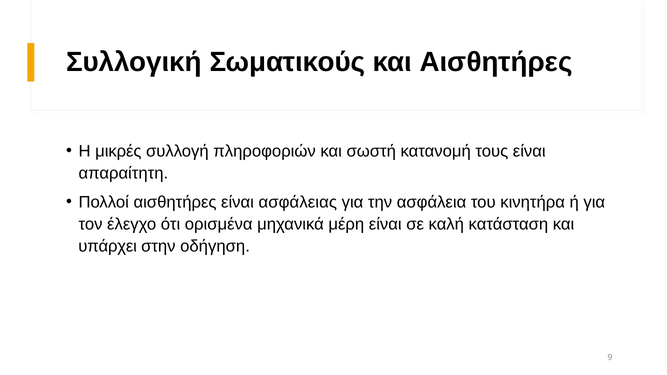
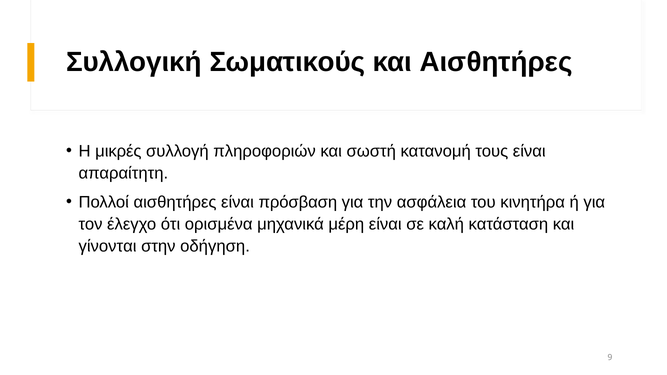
ασφάλειας: ασφάλειας -> πρόσβαση
υπάρχει: υπάρχει -> γίνονται
